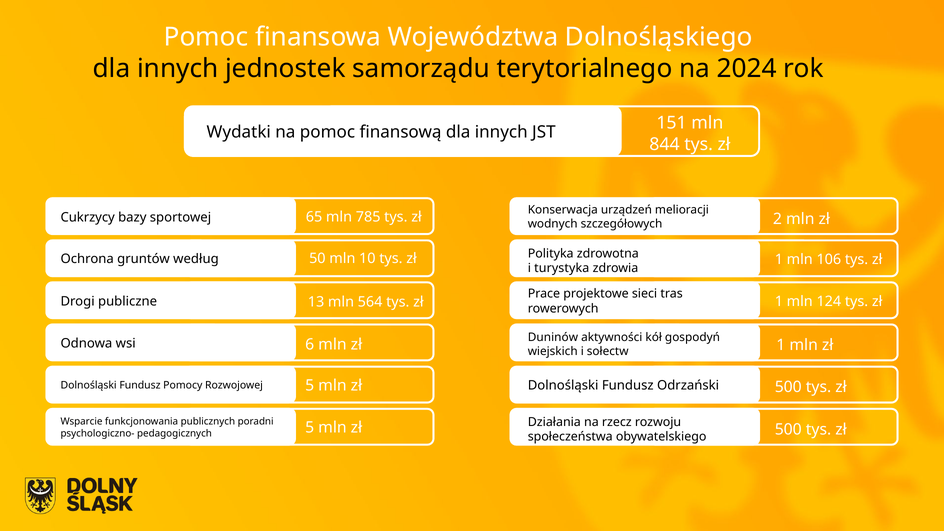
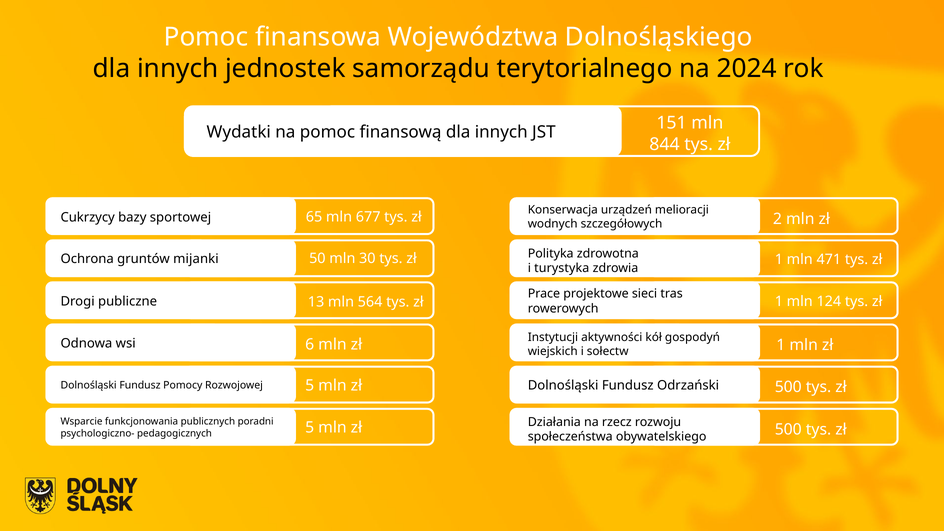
785: 785 -> 677
10: 10 -> 30
według: według -> mijanki
106: 106 -> 471
Duninów: Duninów -> Instytucji
